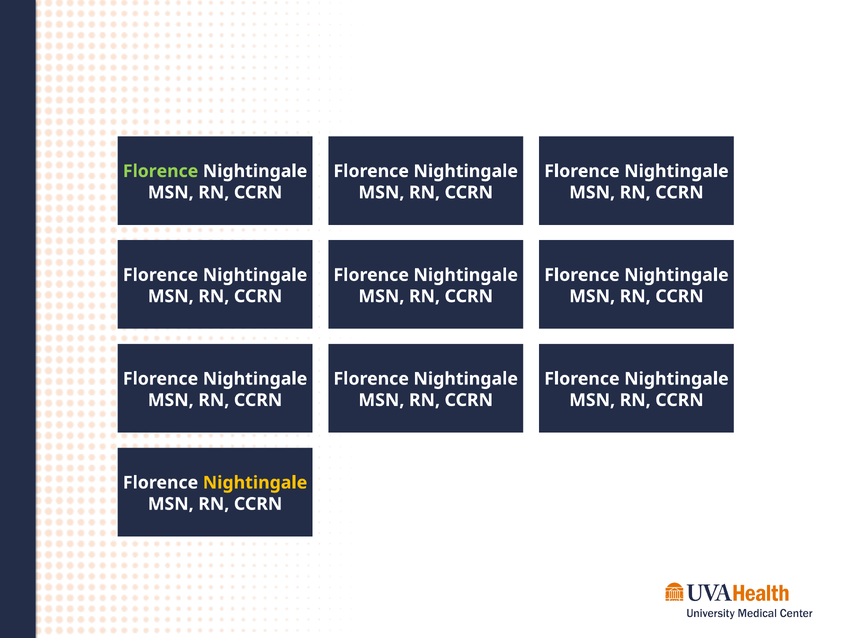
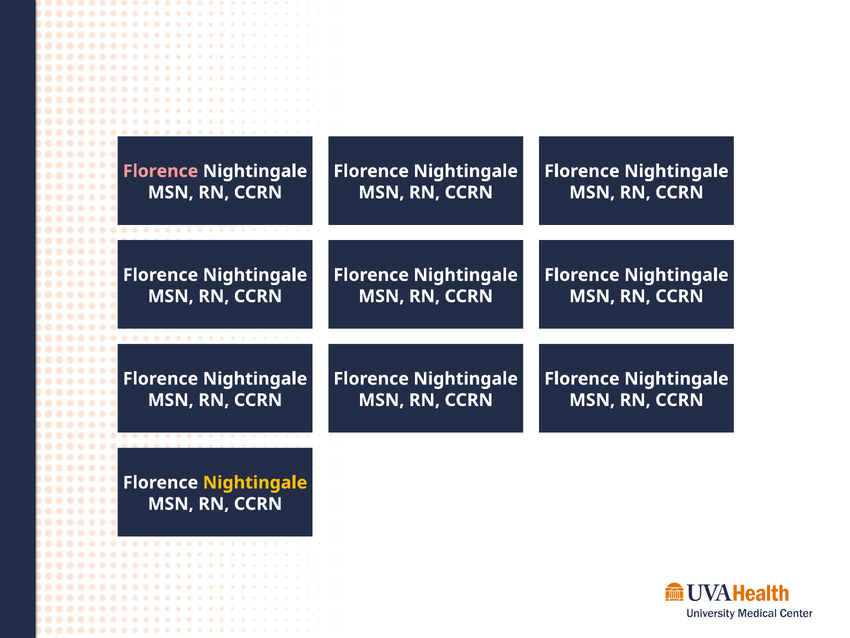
Florence at (161, 171) colour: light green -> pink
